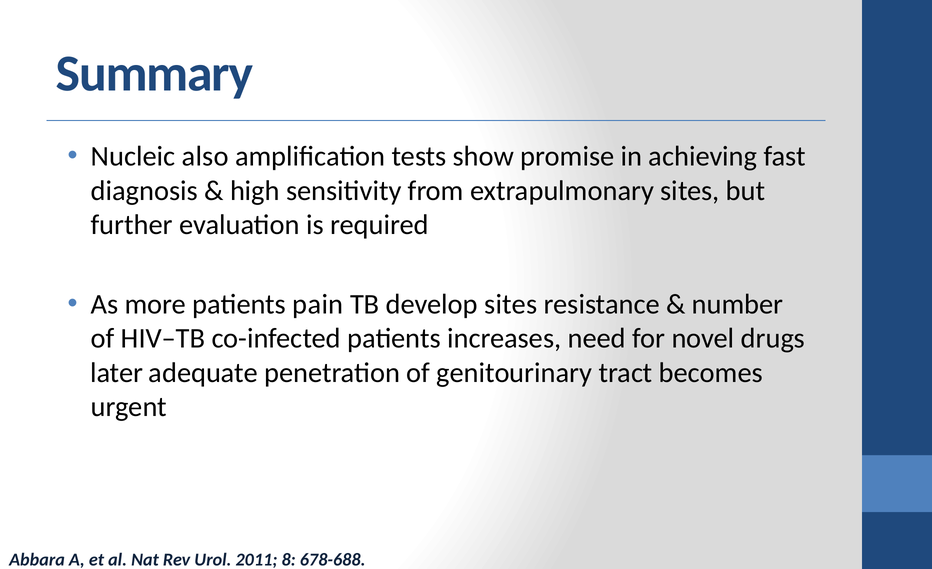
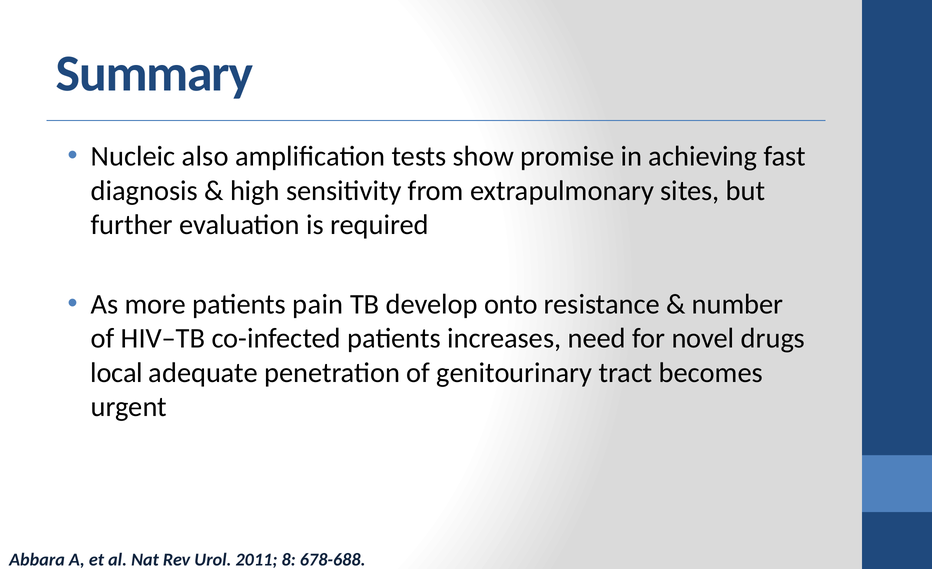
develop sites: sites -> onto
later: later -> local
